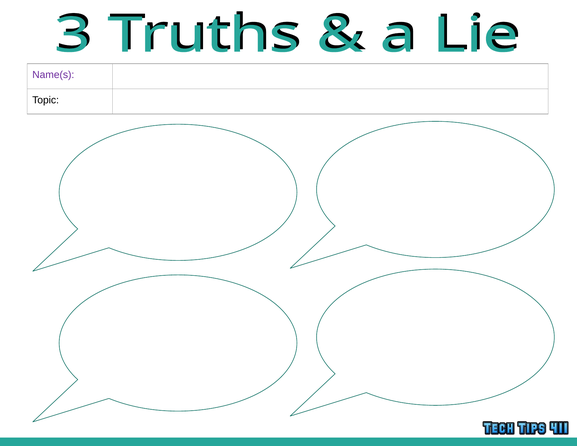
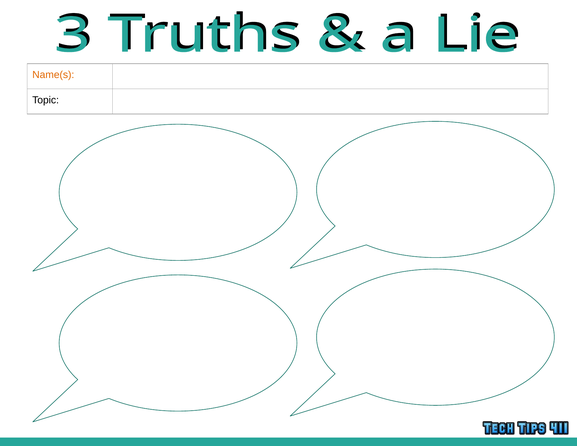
Name(s colour: purple -> orange
